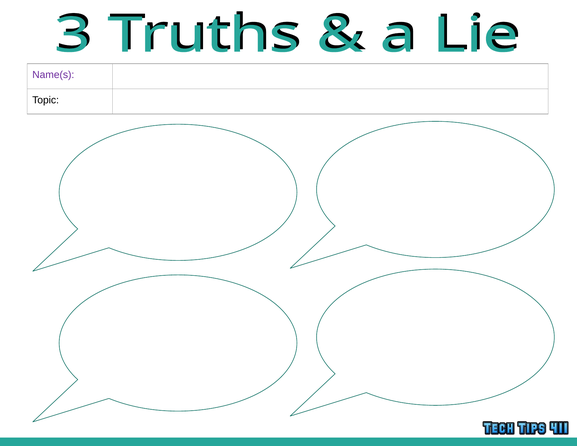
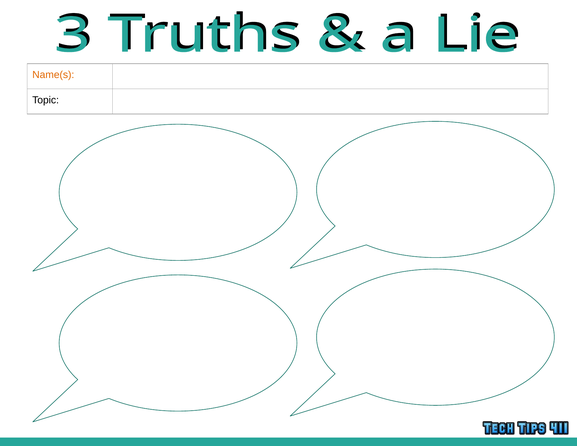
Name(s colour: purple -> orange
